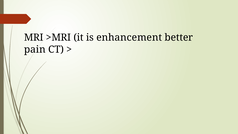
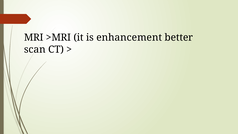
pain: pain -> scan
